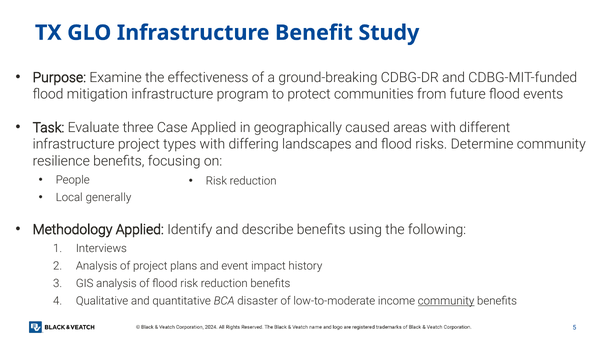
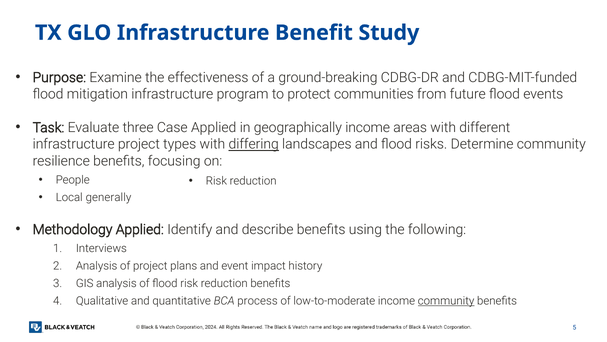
geographically caused: caused -> income
differing underline: none -> present
disaster: disaster -> process
